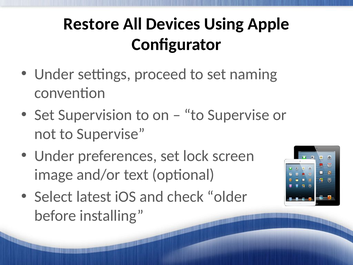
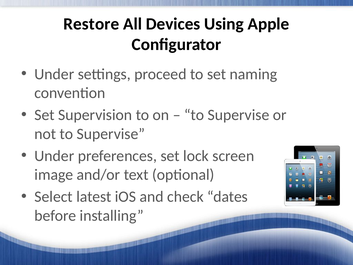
older: older -> dates
